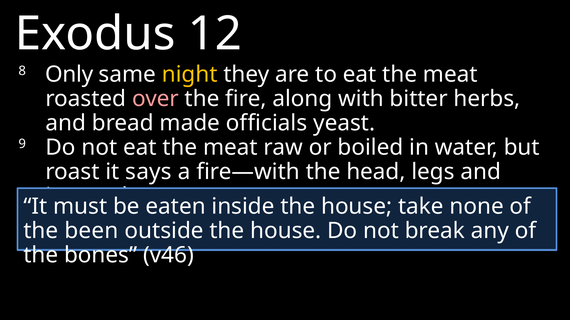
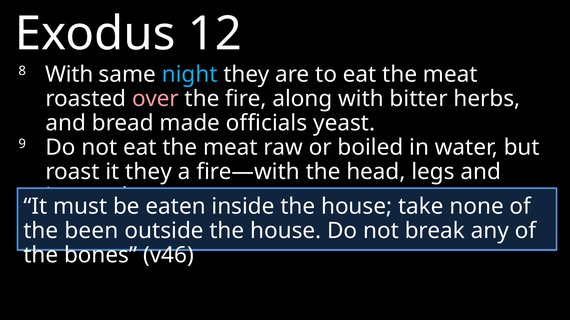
8 Only: Only -> With
night colour: yellow -> light blue
it says: says -> they
